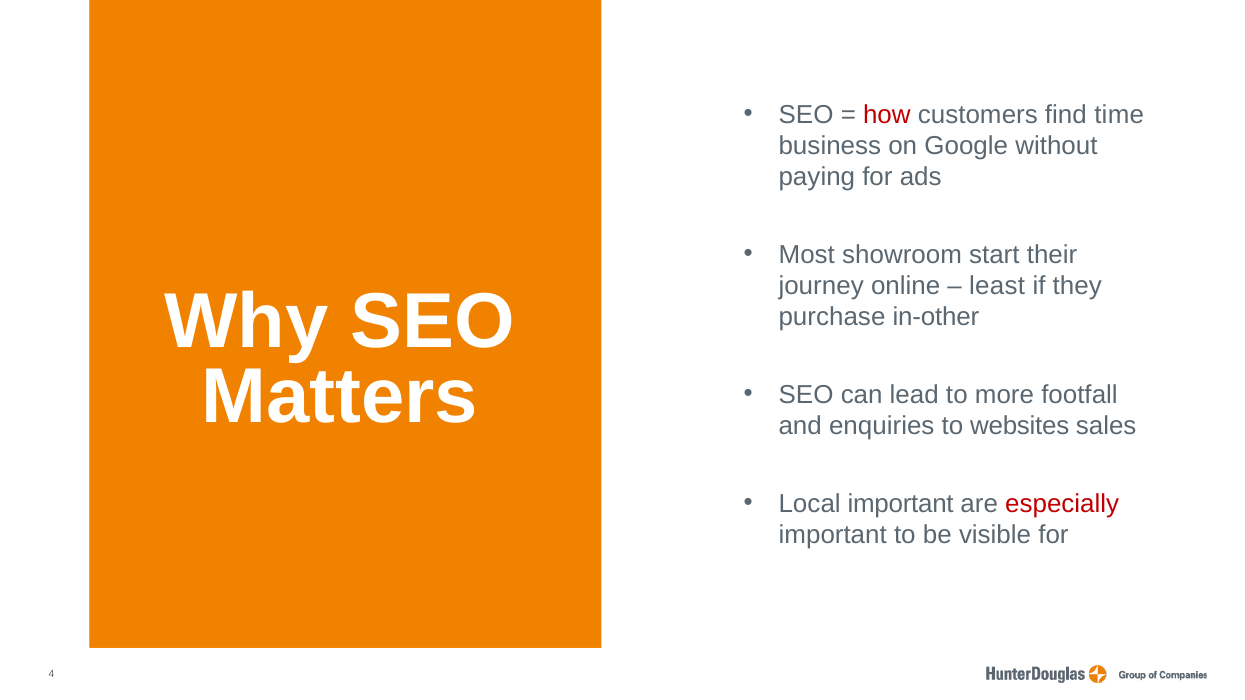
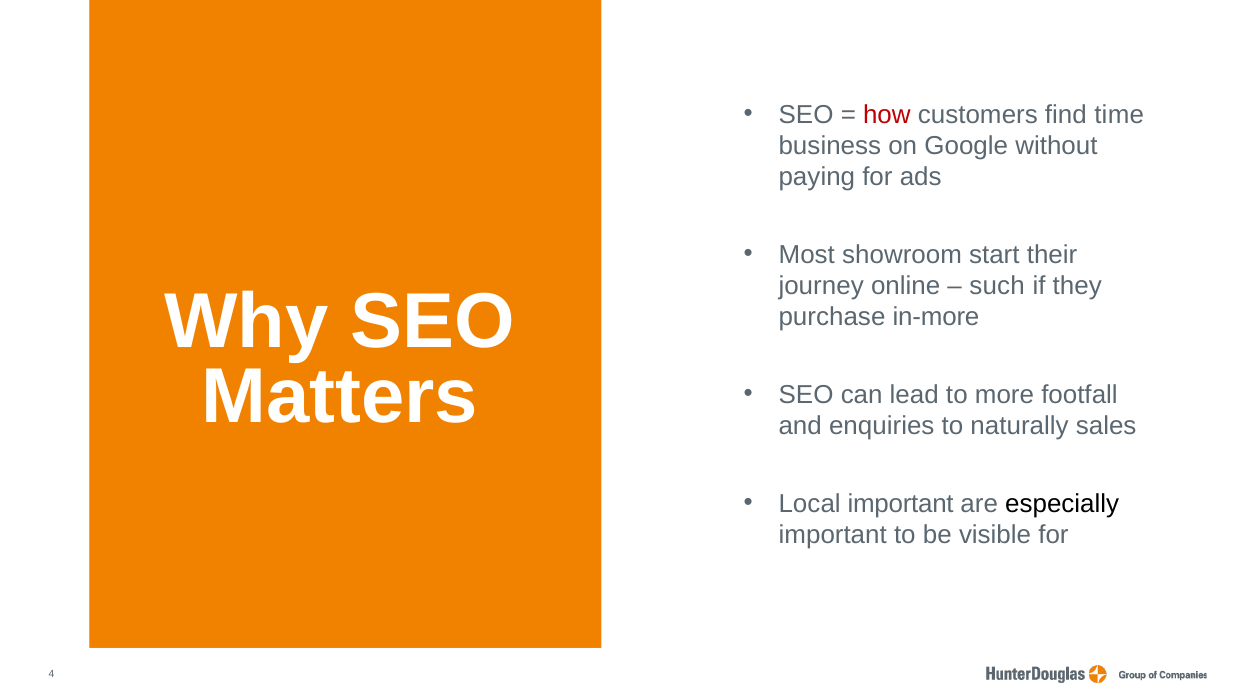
least: least -> such
in-other: in-other -> in-more
websites: websites -> naturally
especially colour: red -> black
